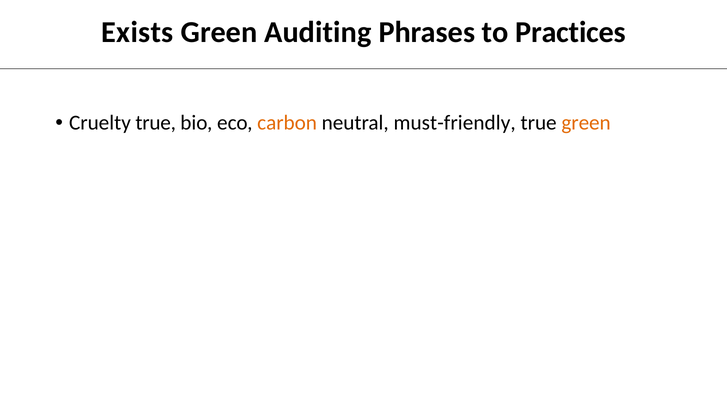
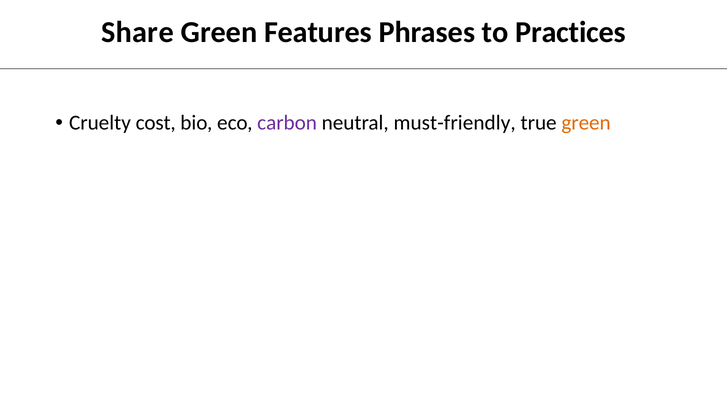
Exists: Exists -> Share
Auditing: Auditing -> Features
Cruelty true: true -> cost
carbon colour: orange -> purple
